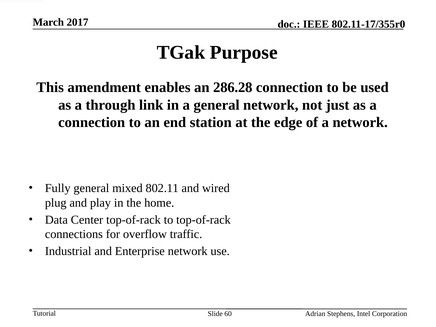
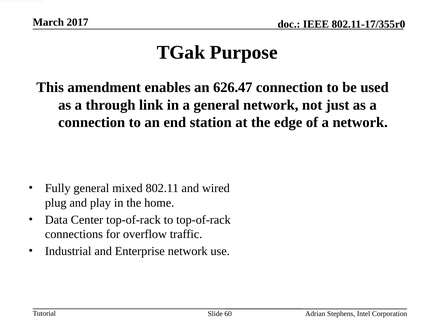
286.28: 286.28 -> 626.47
